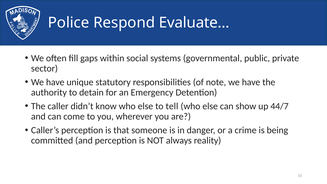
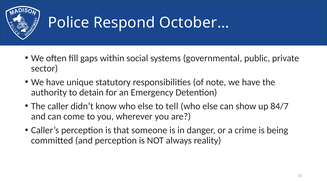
Evaluate…: Evaluate… -> October…
44/7: 44/7 -> 84/7
